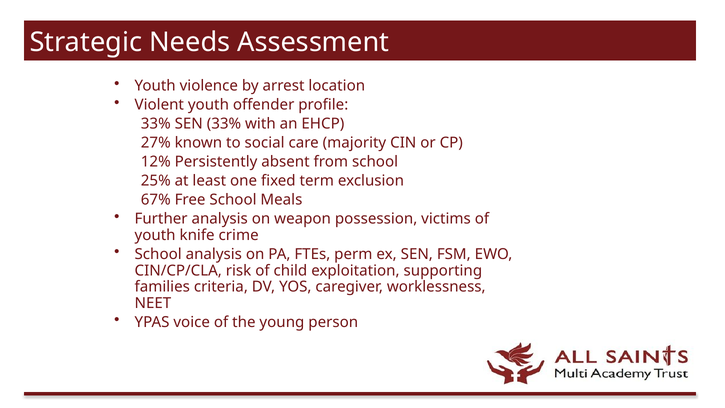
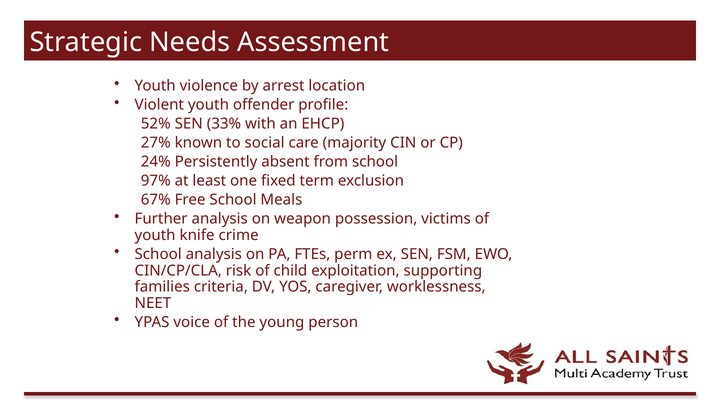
33% at (156, 124): 33% -> 52%
12%: 12% -> 24%
25%: 25% -> 97%
